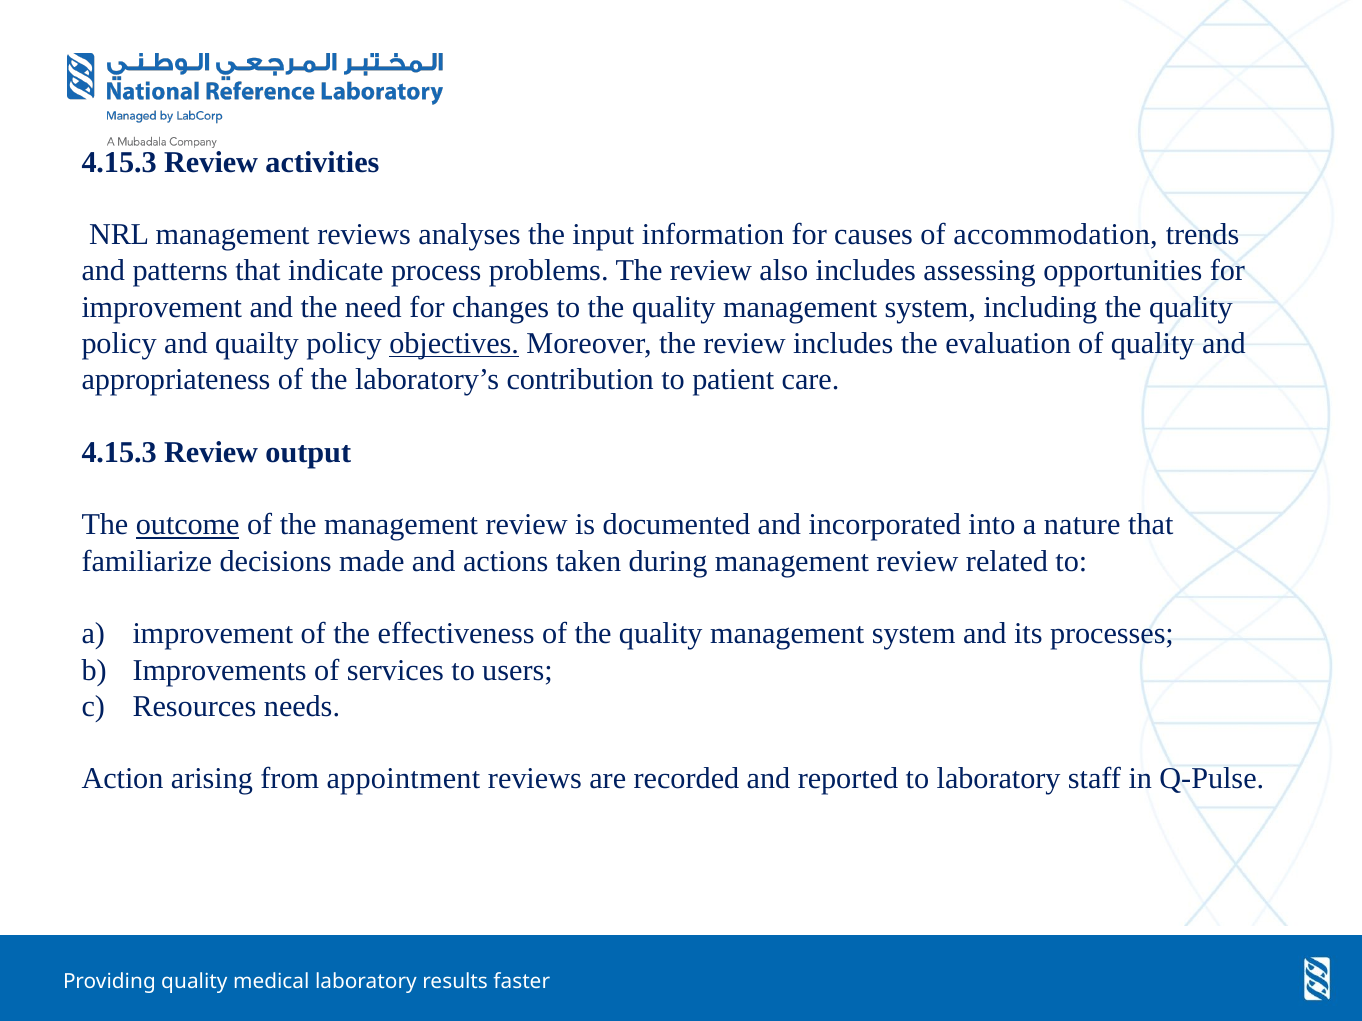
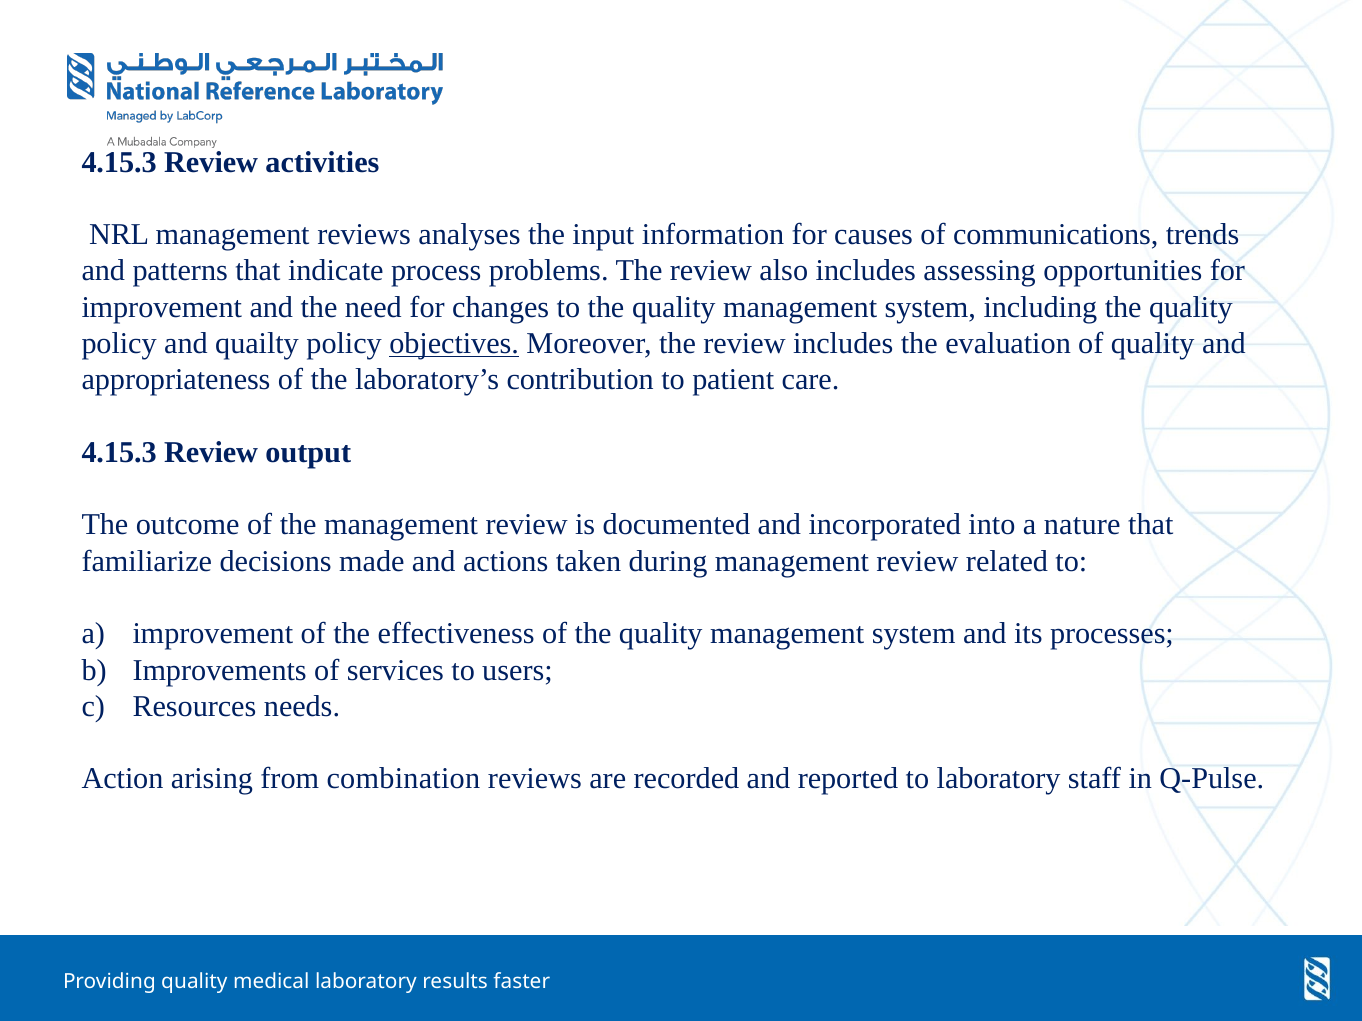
accommodation: accommodation -> communications
outcome underline: present -> none
appointment: appointment -> combination
